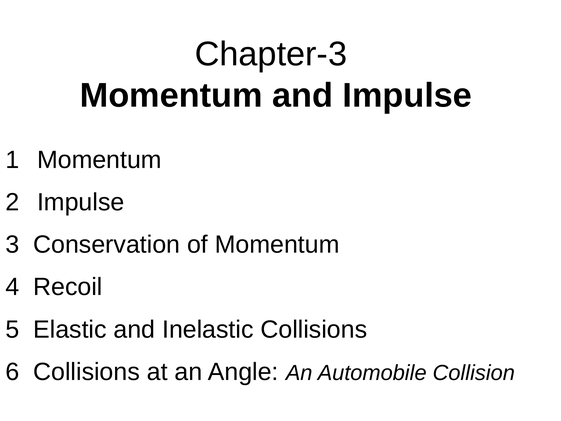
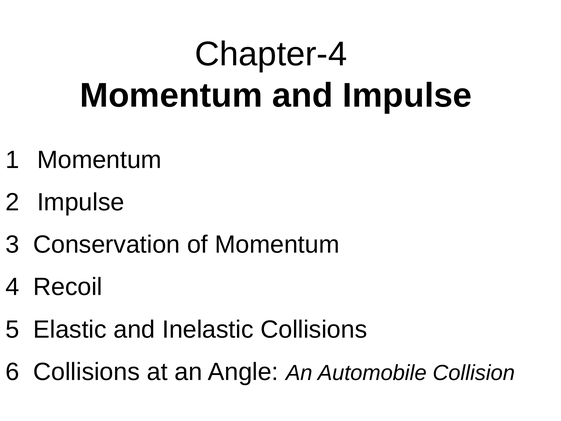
Chapter-3: Chapter-3 -> Chapter-4
